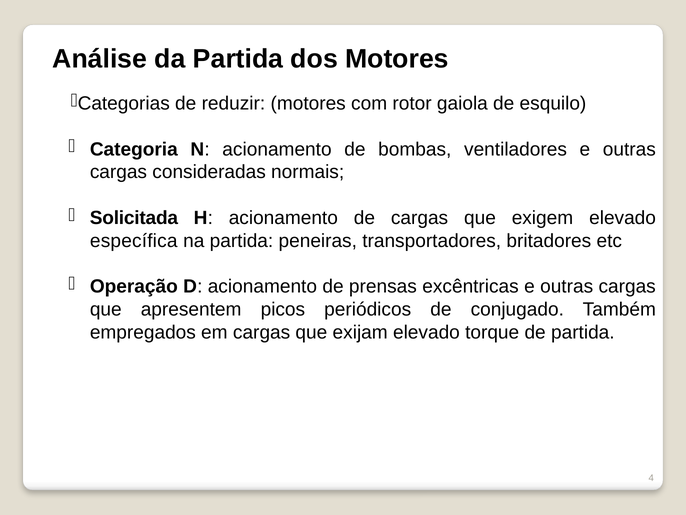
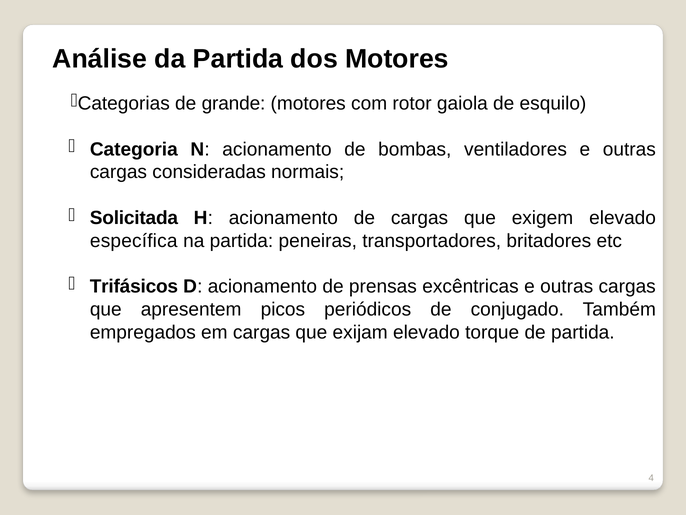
reduzir: reduzir -> grande
Operação: Operação -> Trifásicos
